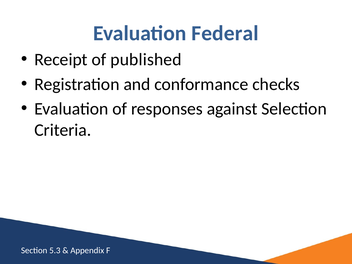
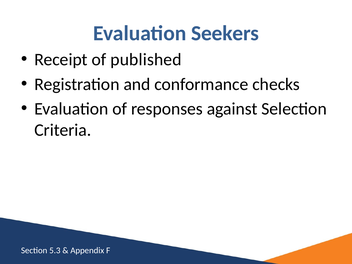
Federal: Federal -> Seekers
